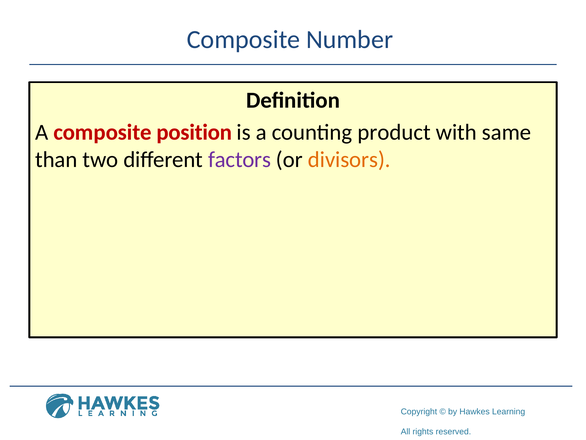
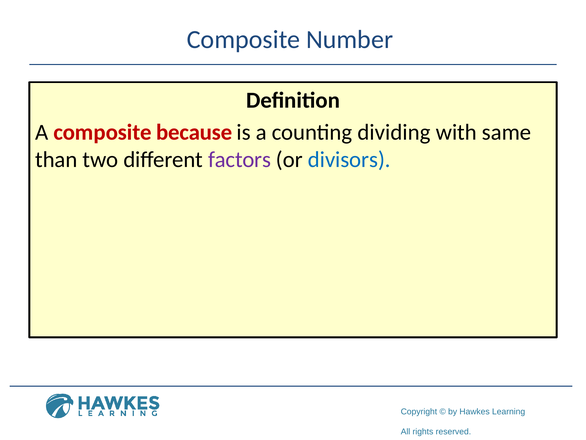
position: position -> because
product: product -> dividing
divisors colour: orange -> blue
